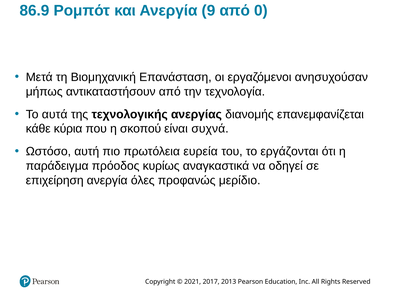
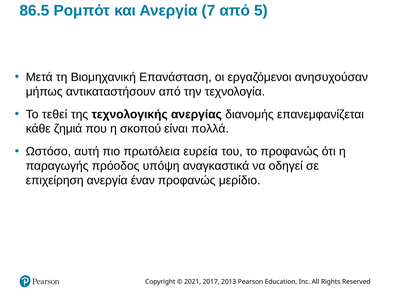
86.9: 86.9 -> 86.5
9: 9 -> 7
0: 0 -> 5
αυτά: αυτά -> τεθεί
κύρια: κύρια -> ζημιά
συχνά: συχνά -> πολλά
το εργάζονται: εργάζονται -> προφανώς
παράδειγμα: παράδειγμα -> παραγωγής
κυρίως: κυρίως -> υπόψη
όλες: όλες -> έναν
